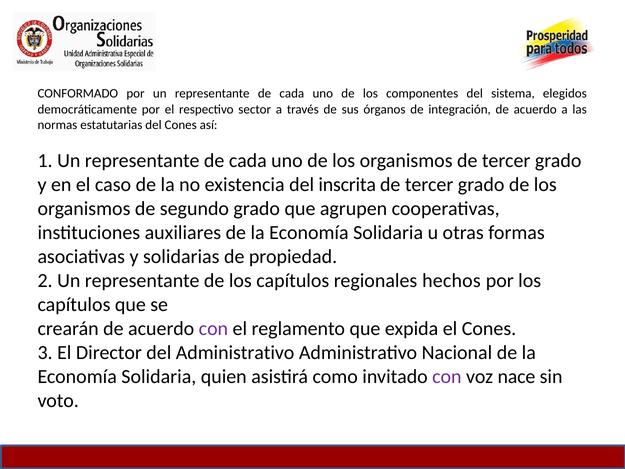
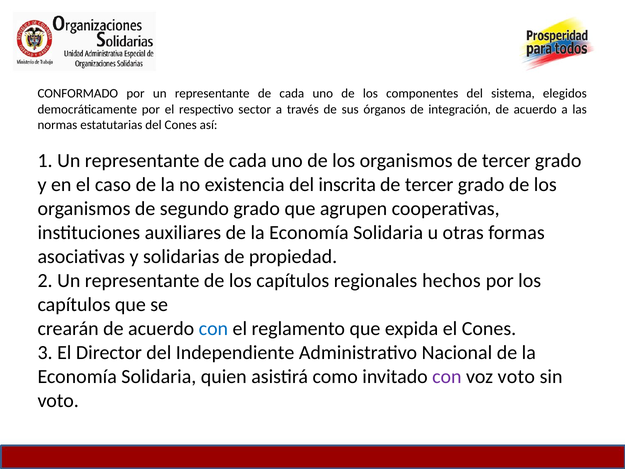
con at (213, 328) colour: purple -> blue
del Administrativo: Administrativo -> Independiente
voz nace: nace -> voto
